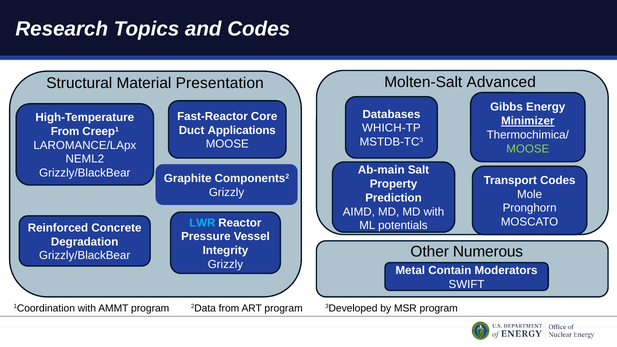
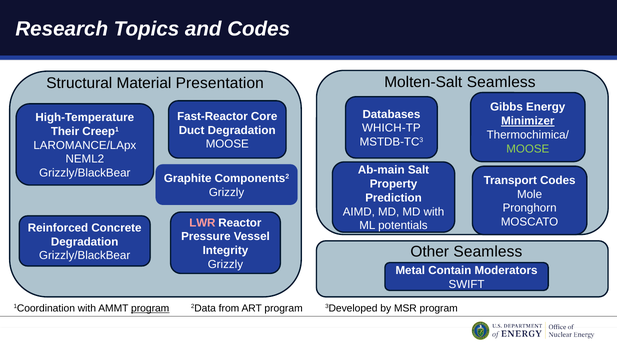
Molten-Salt Advanced: Advanced -> Seamless
Duct Applications: Applications -> Degradation
From at (65, 131): From -> Their
LWR colour: light blue -> pink
Other Numerous: Numerous -> Seamless
program at (150, 308) underline: none -> present
